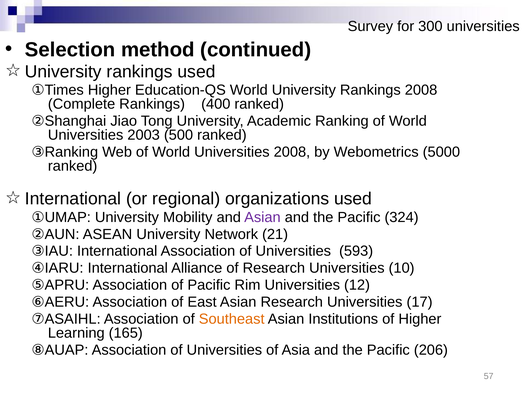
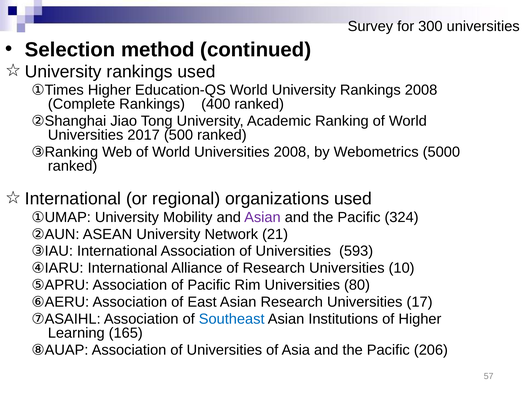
2003: 2003 -> 2017
12: 12 -> 80
Southeast colour: orange -> blue
